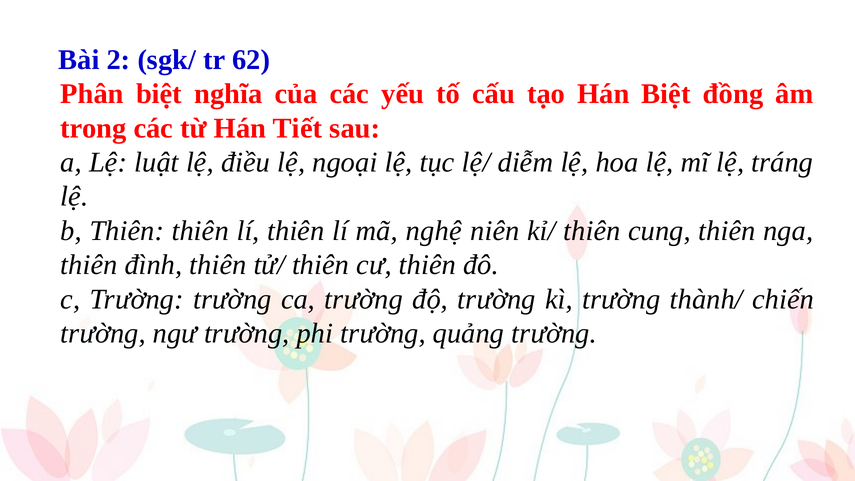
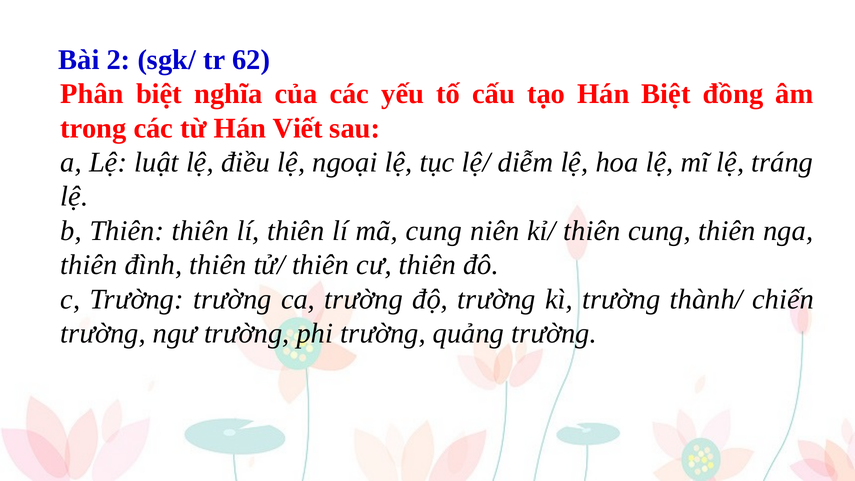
Tiết: Tiết -> Viết
mã nghệ: nghệ -> cung
